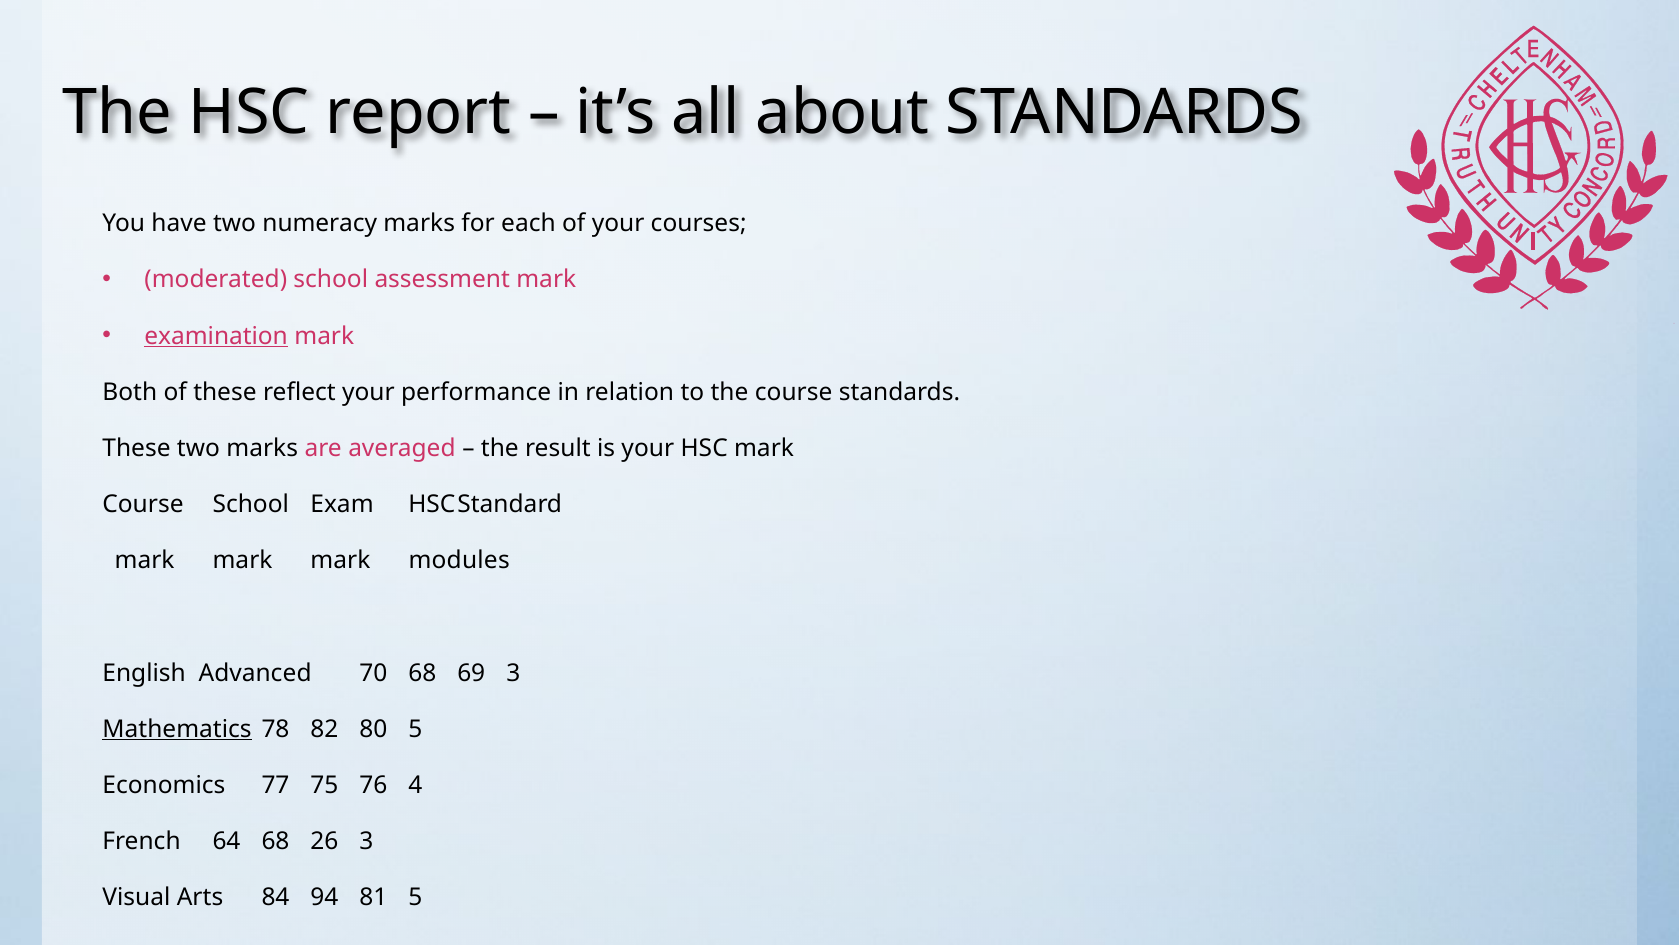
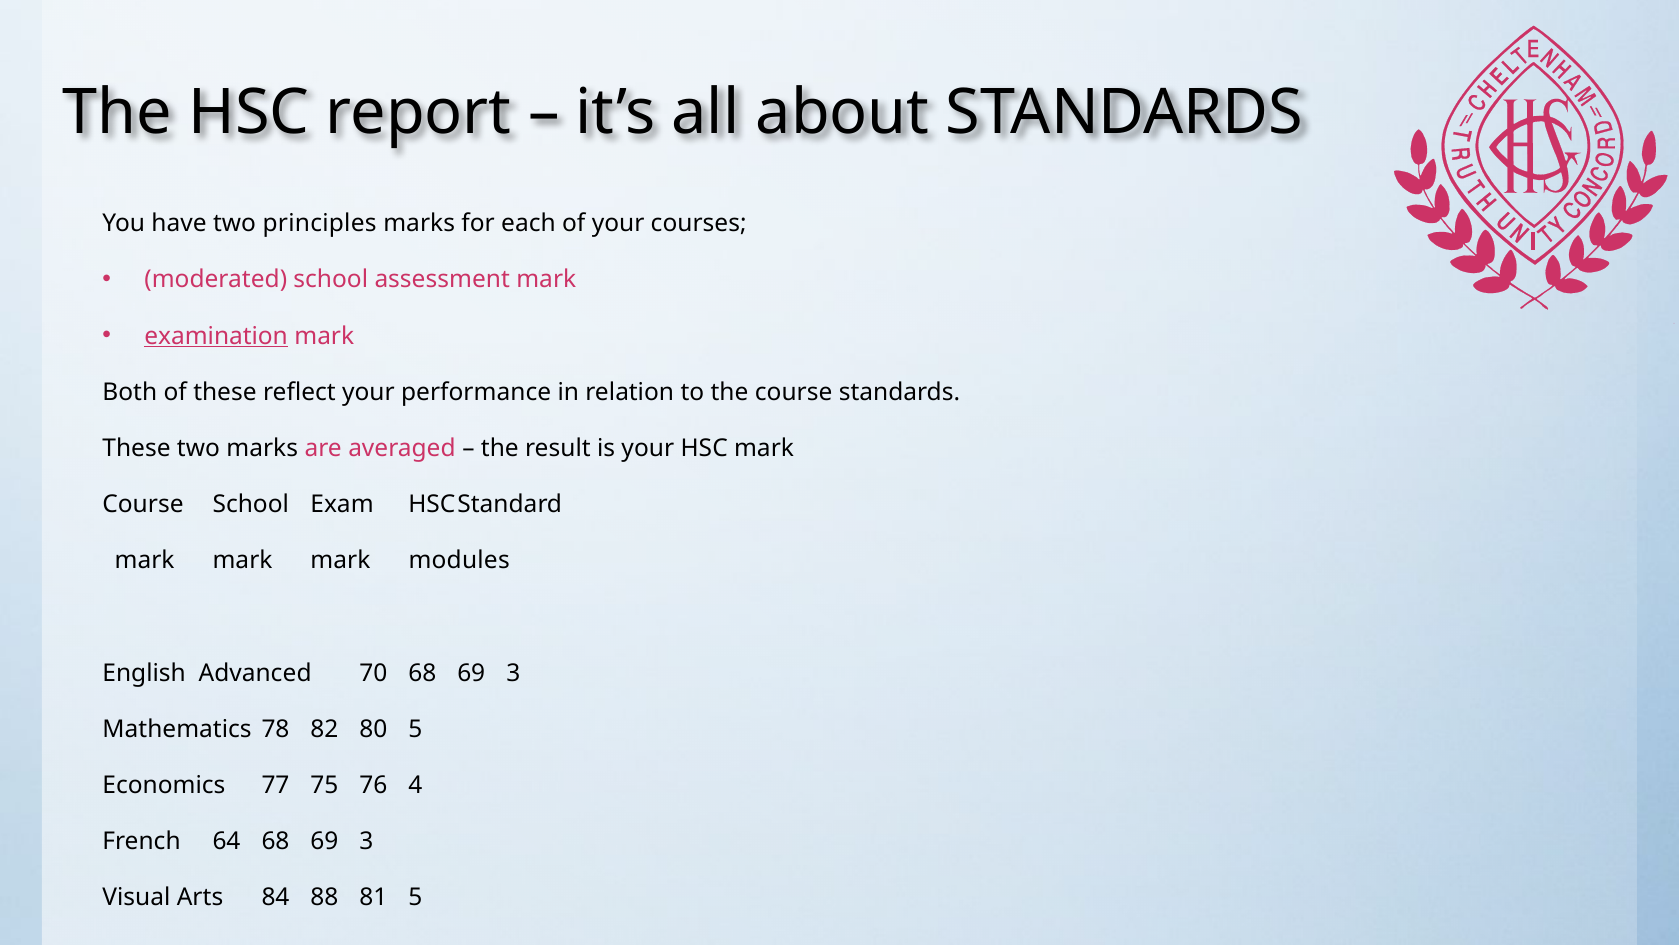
numeracy: numeracy -> principles
Mathematics underline: present -> none
64 68 26: 26 -> 69
94: 94 -> 88
